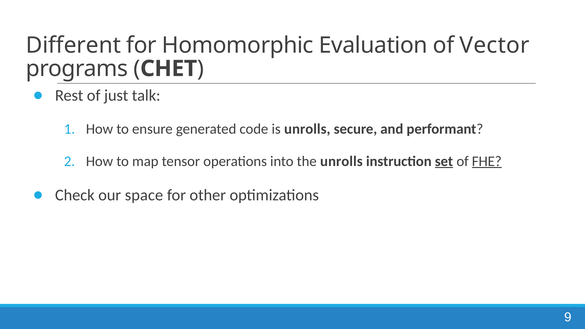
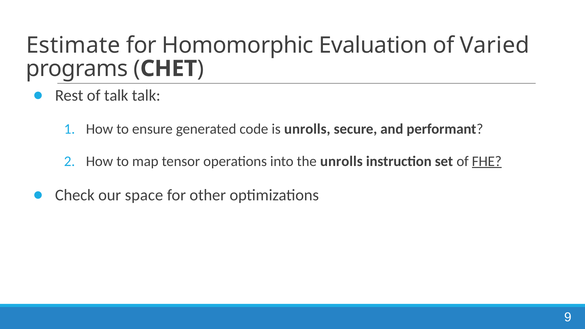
Different: Different -> Estimate
Vector: Vector -> Varied
of just: just -> talk
set underline: present -> none
